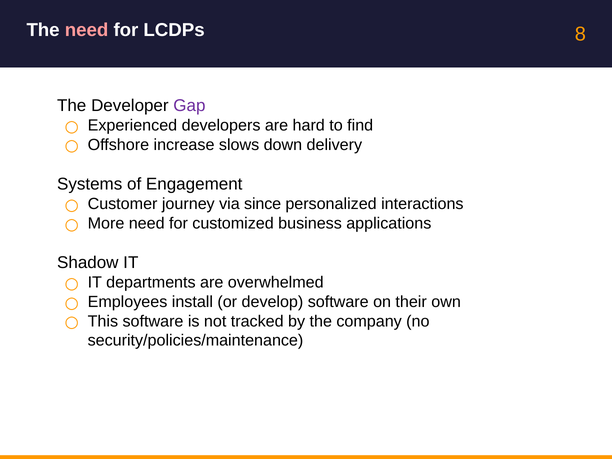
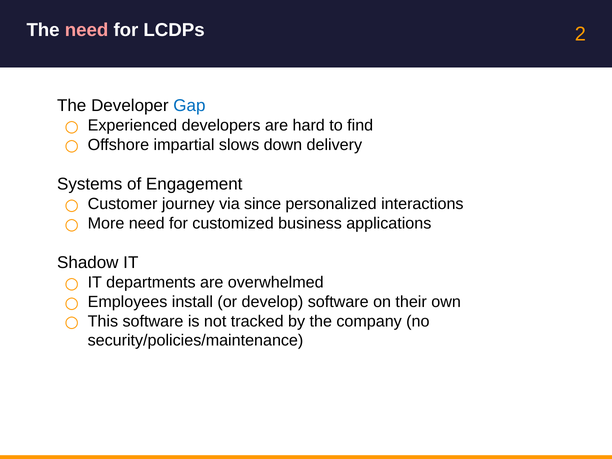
8: 8 -> 2
Gap colour: purple -> blue
increase: increase -> impartial
